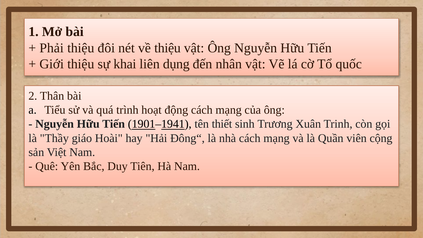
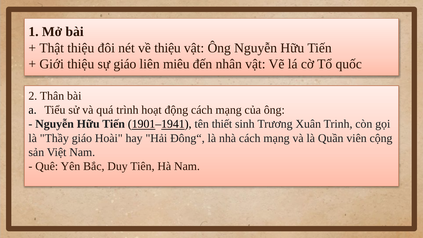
Phải: Phải -> Thật
sự khai: khai -> giáo
dụng: dụng -> miêu
